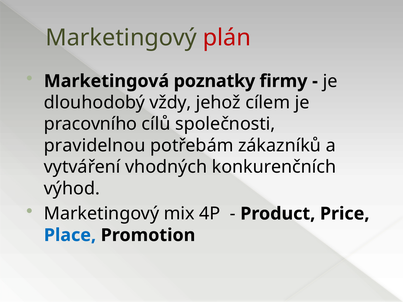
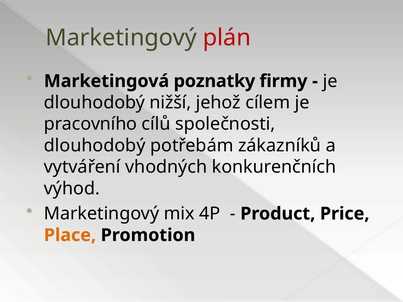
vždy: vždy -> nižší
pravidelnou at (95, 146): pravidelnou -> dlouhodobý
Place colour: blue -> orange
